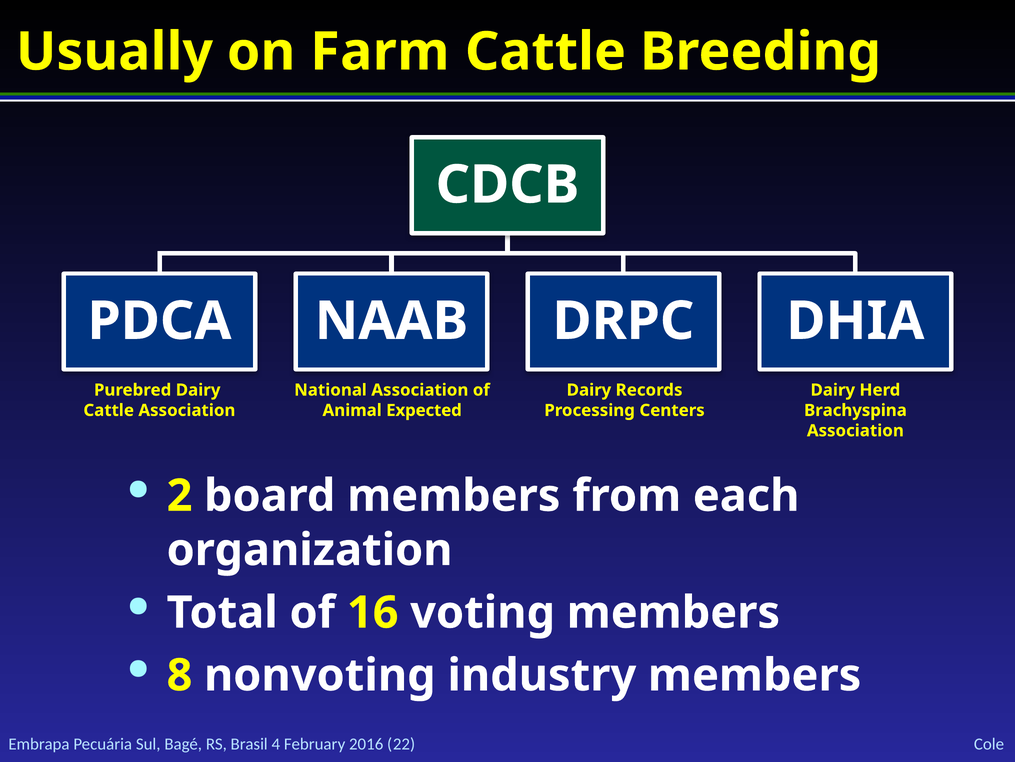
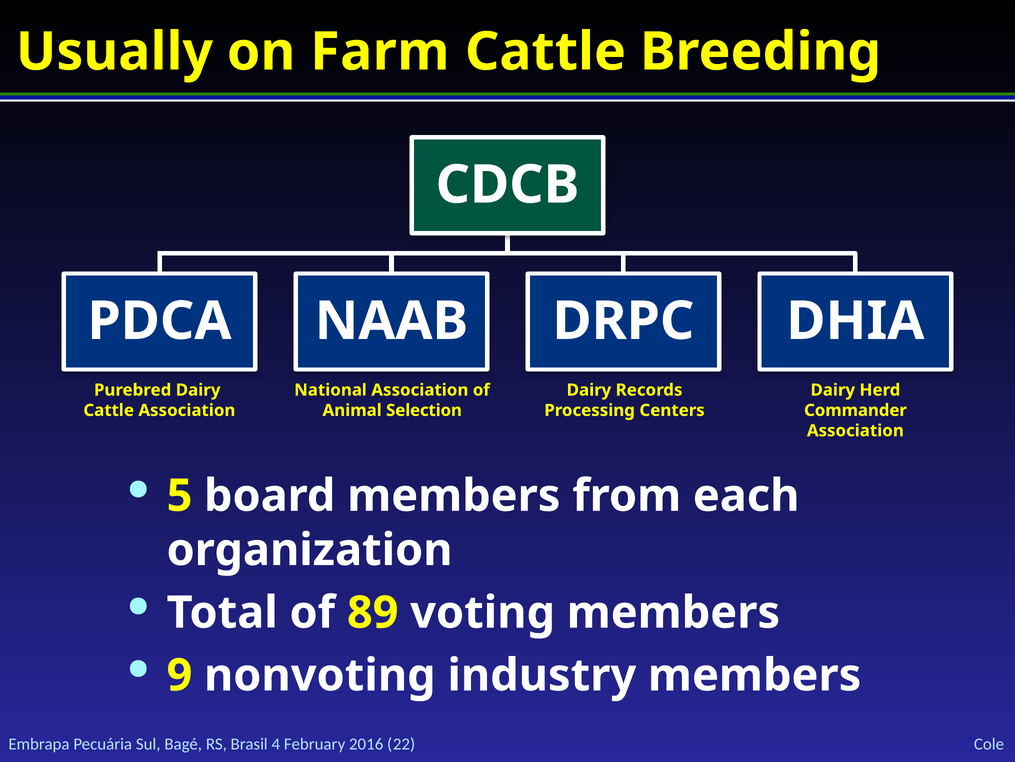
Expected: Expected -> Selection
Brachyspina: Brachyspina -> Commander
2: 2 -> 5
16: 16 -> 89
8: 8 -> 9
